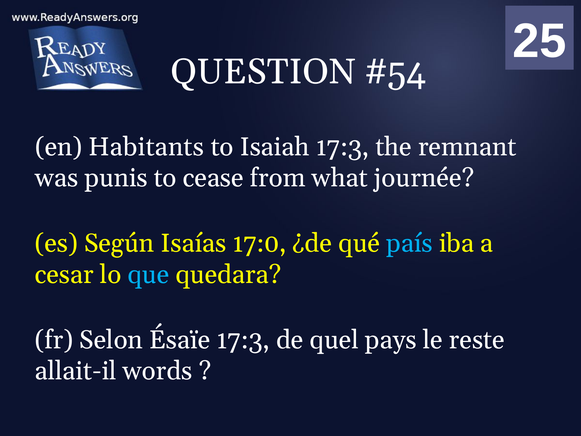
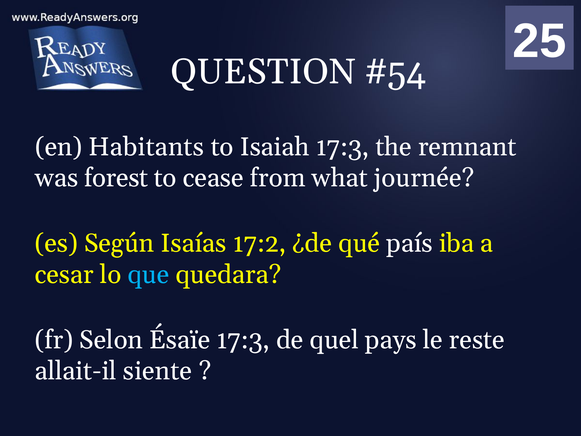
punis: punis -> forest
17:0: 17:0 -> 17:2
país colour: light blue -> white
words: words -> siente
